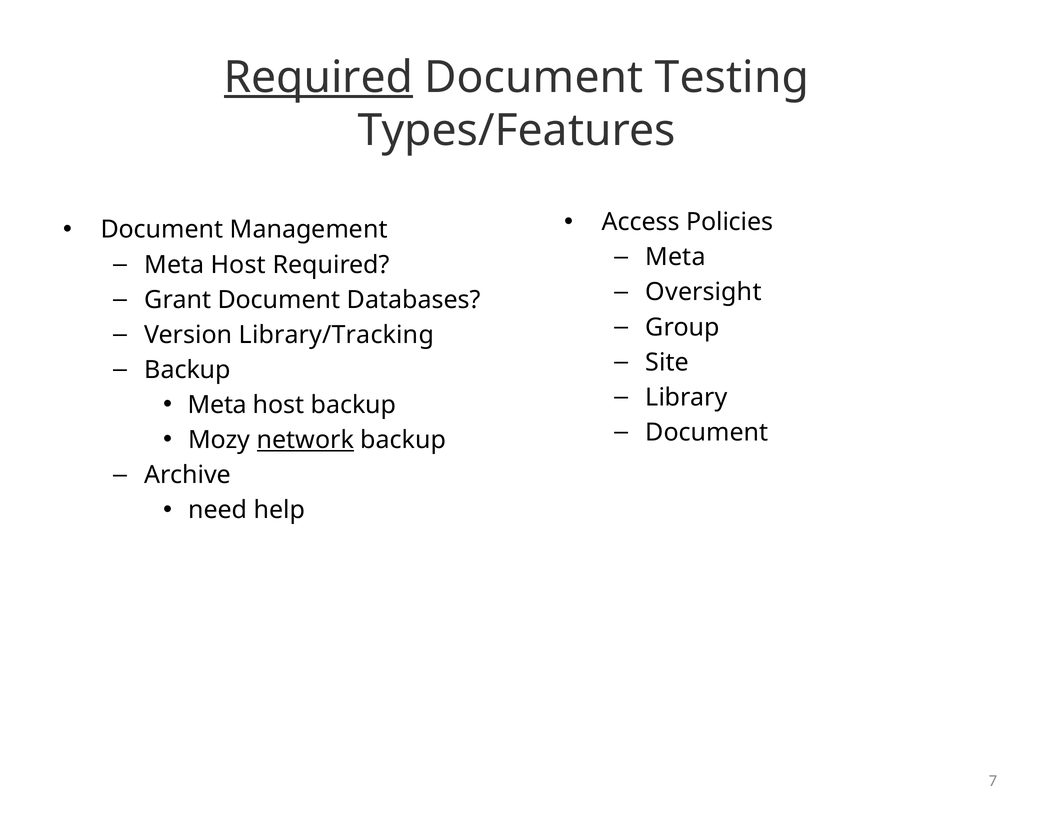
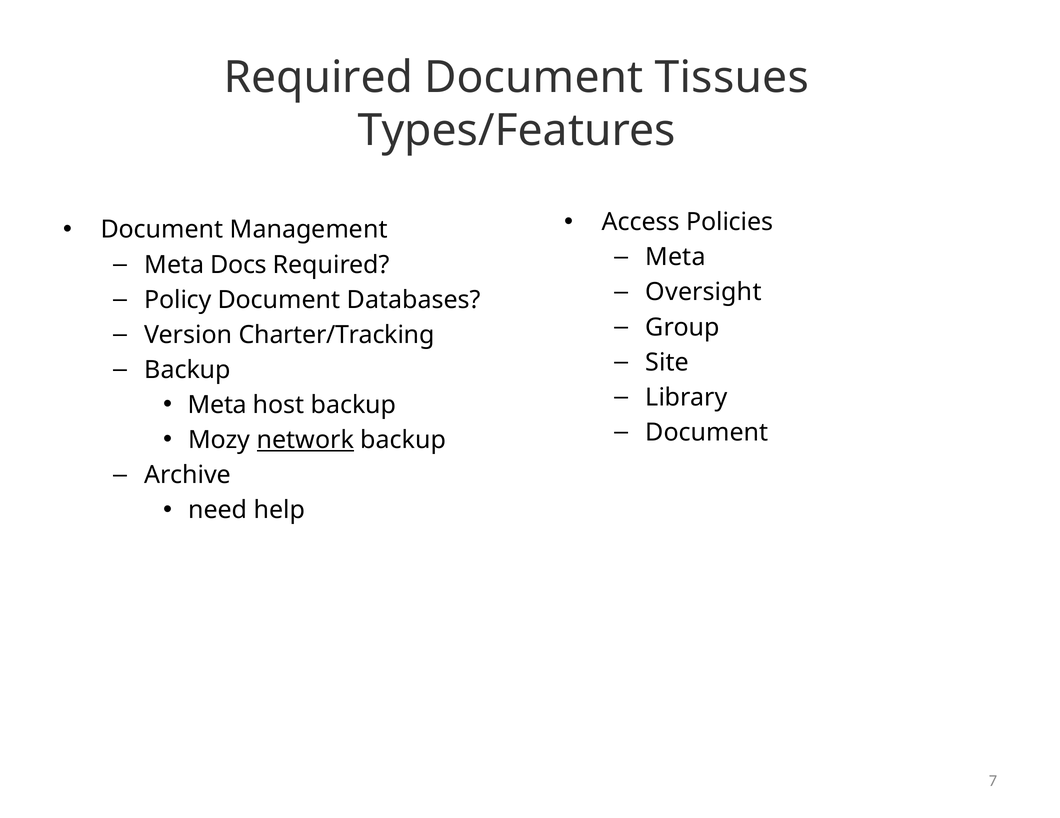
Required at (318, 77) underline: present -> none
Testing: Testing -> Tissues
Host at (238, 265): Host -> Docs
Grant: Grant -> Policy
Library/Tracking: Library/Tracking -> Charter/Tracking
